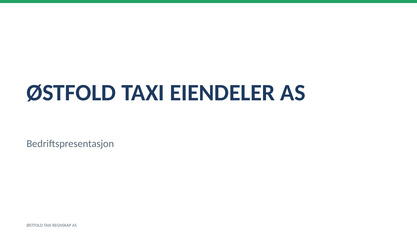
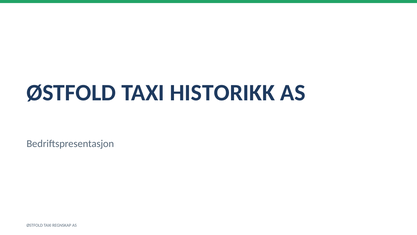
EIENDELER: EIENDELER -> HISTORIKK
